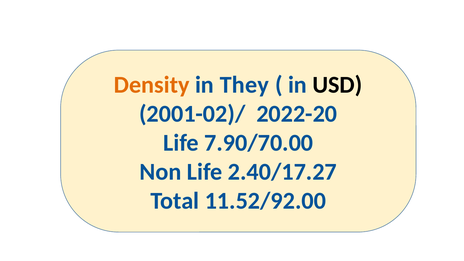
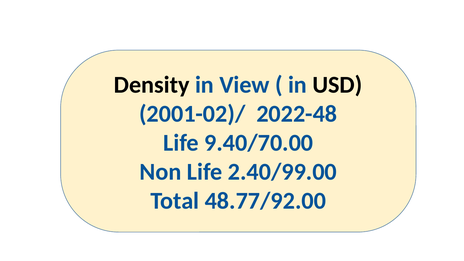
Density colour: orange -> black
They: They -> View
2022-20: 2022-20 -> 2022-48
7.90/70.00: 7.90/70.00 -> 9.40/70.00
2.40/17.27: 2.40/17.27 -> 2.40/99.00
11.52/92.00: 11.52/92.00 -> 48.77/92.00
